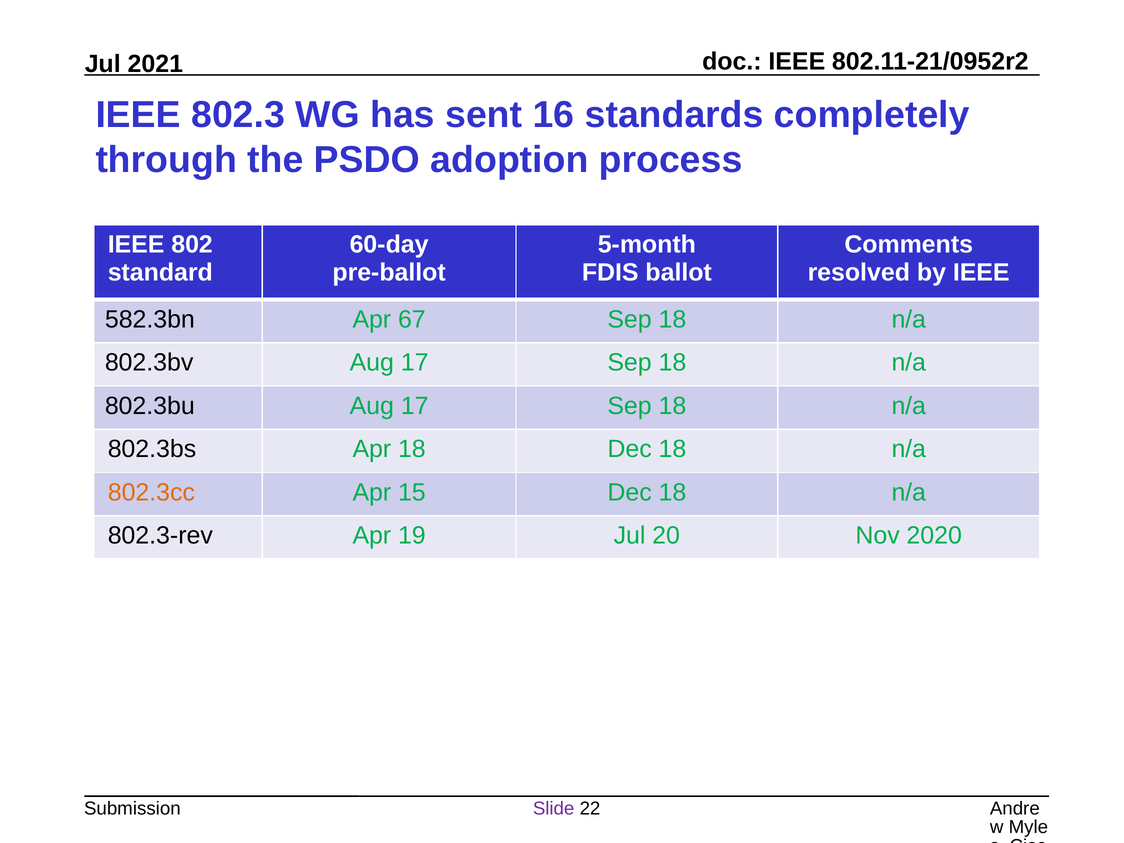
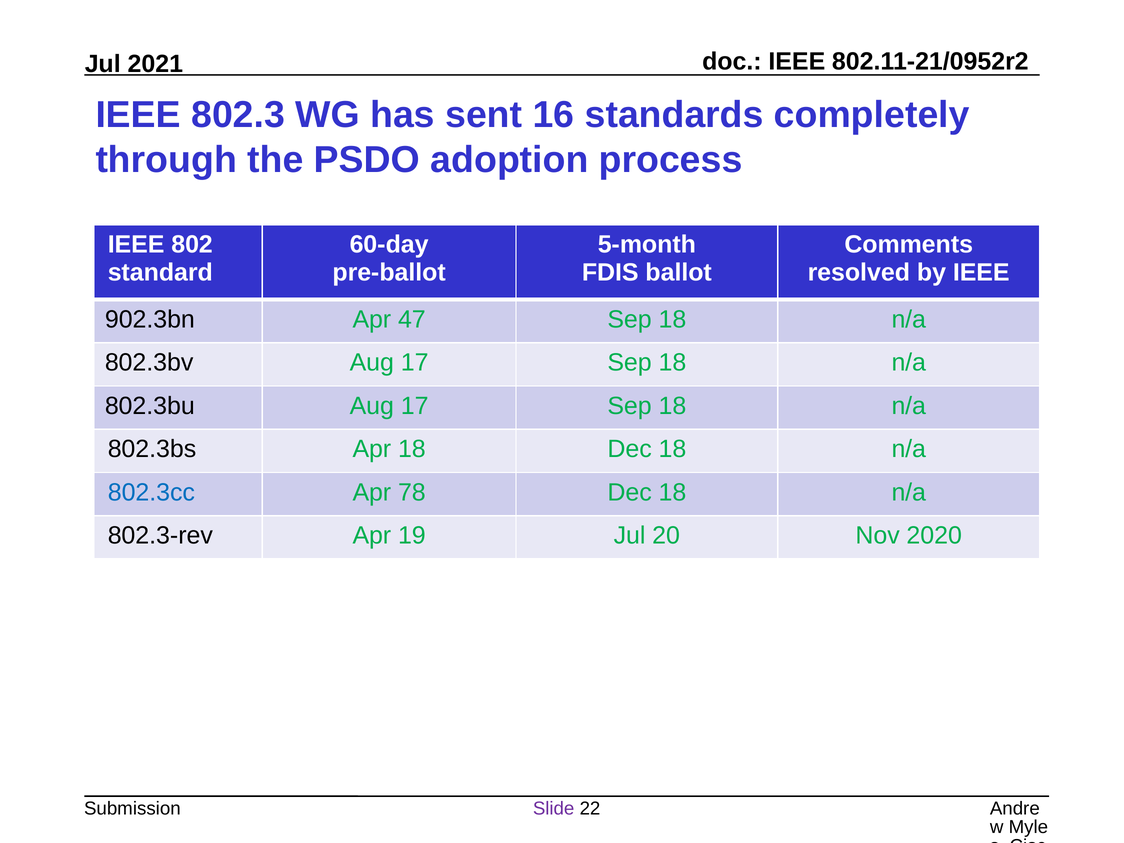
582.3bn: 582.3bn -> 902.3bn
67: 67 -> 47
802.3cc colour: orange -> blue
15: 15 -> 78
